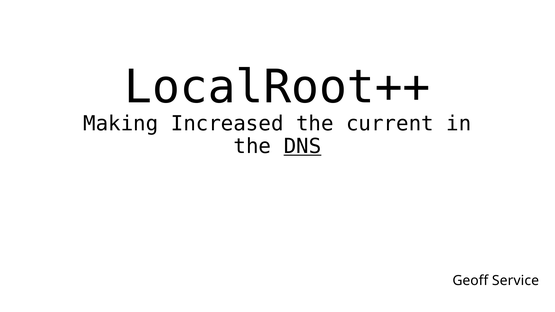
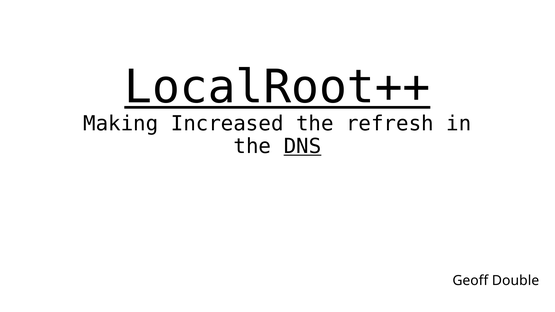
LocalRoot++ underline: none -> present
current: current -> refresh
Service: Service -> Double
